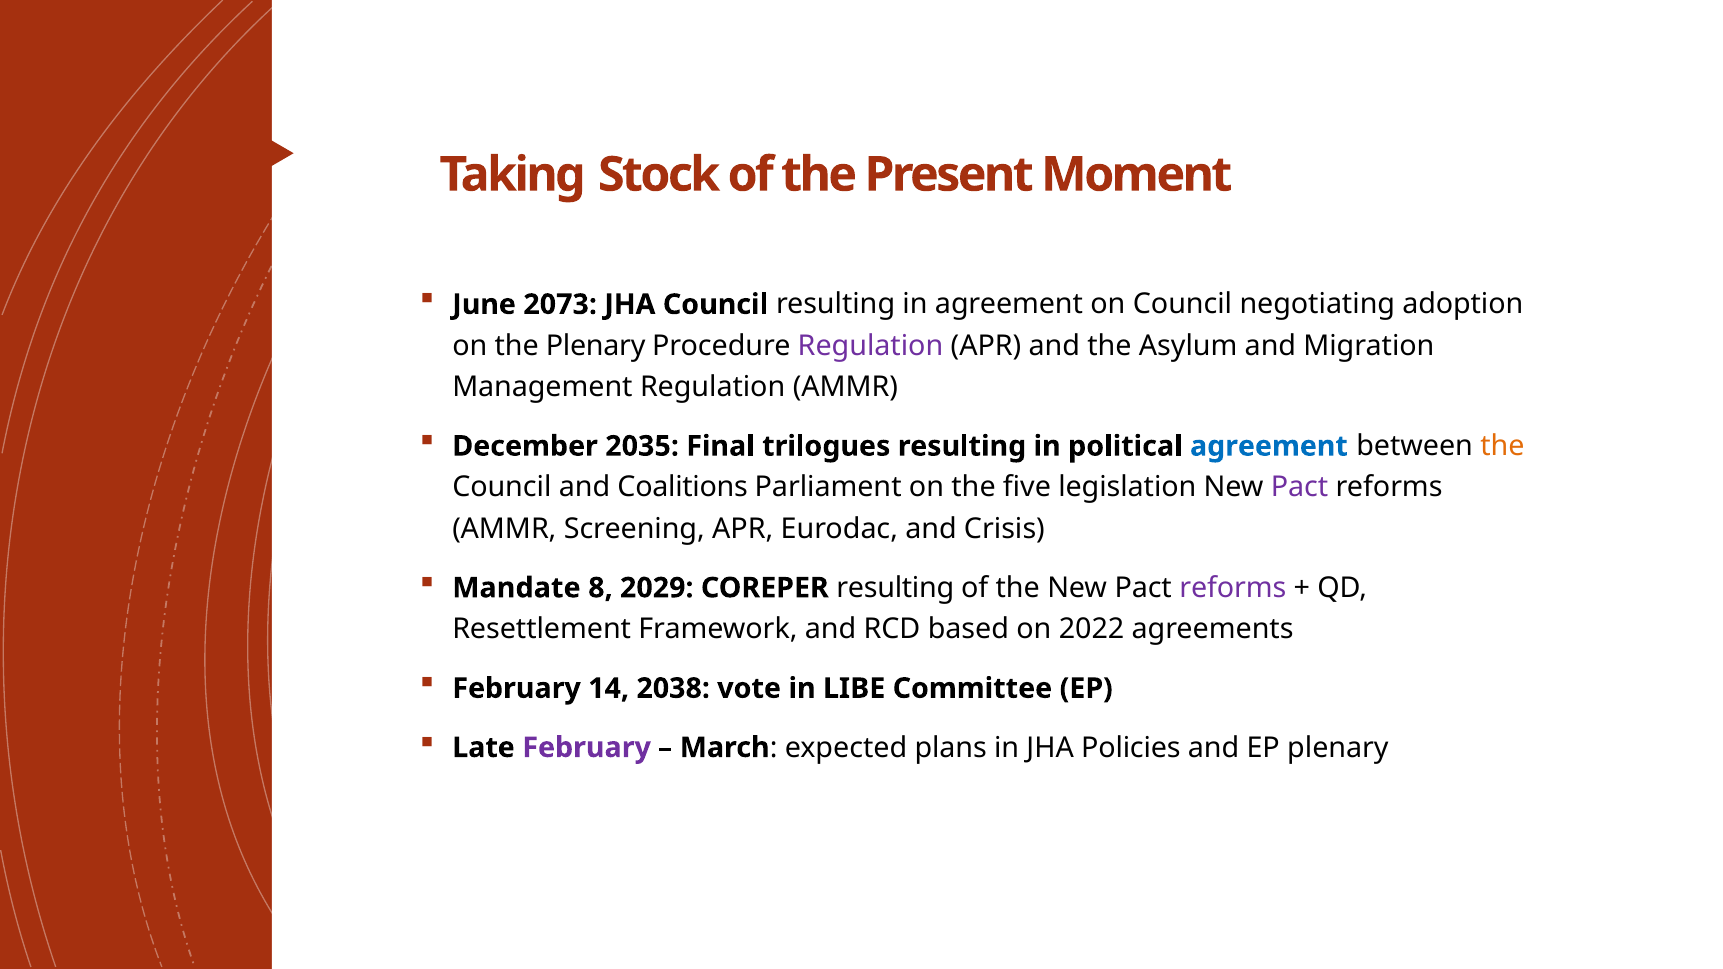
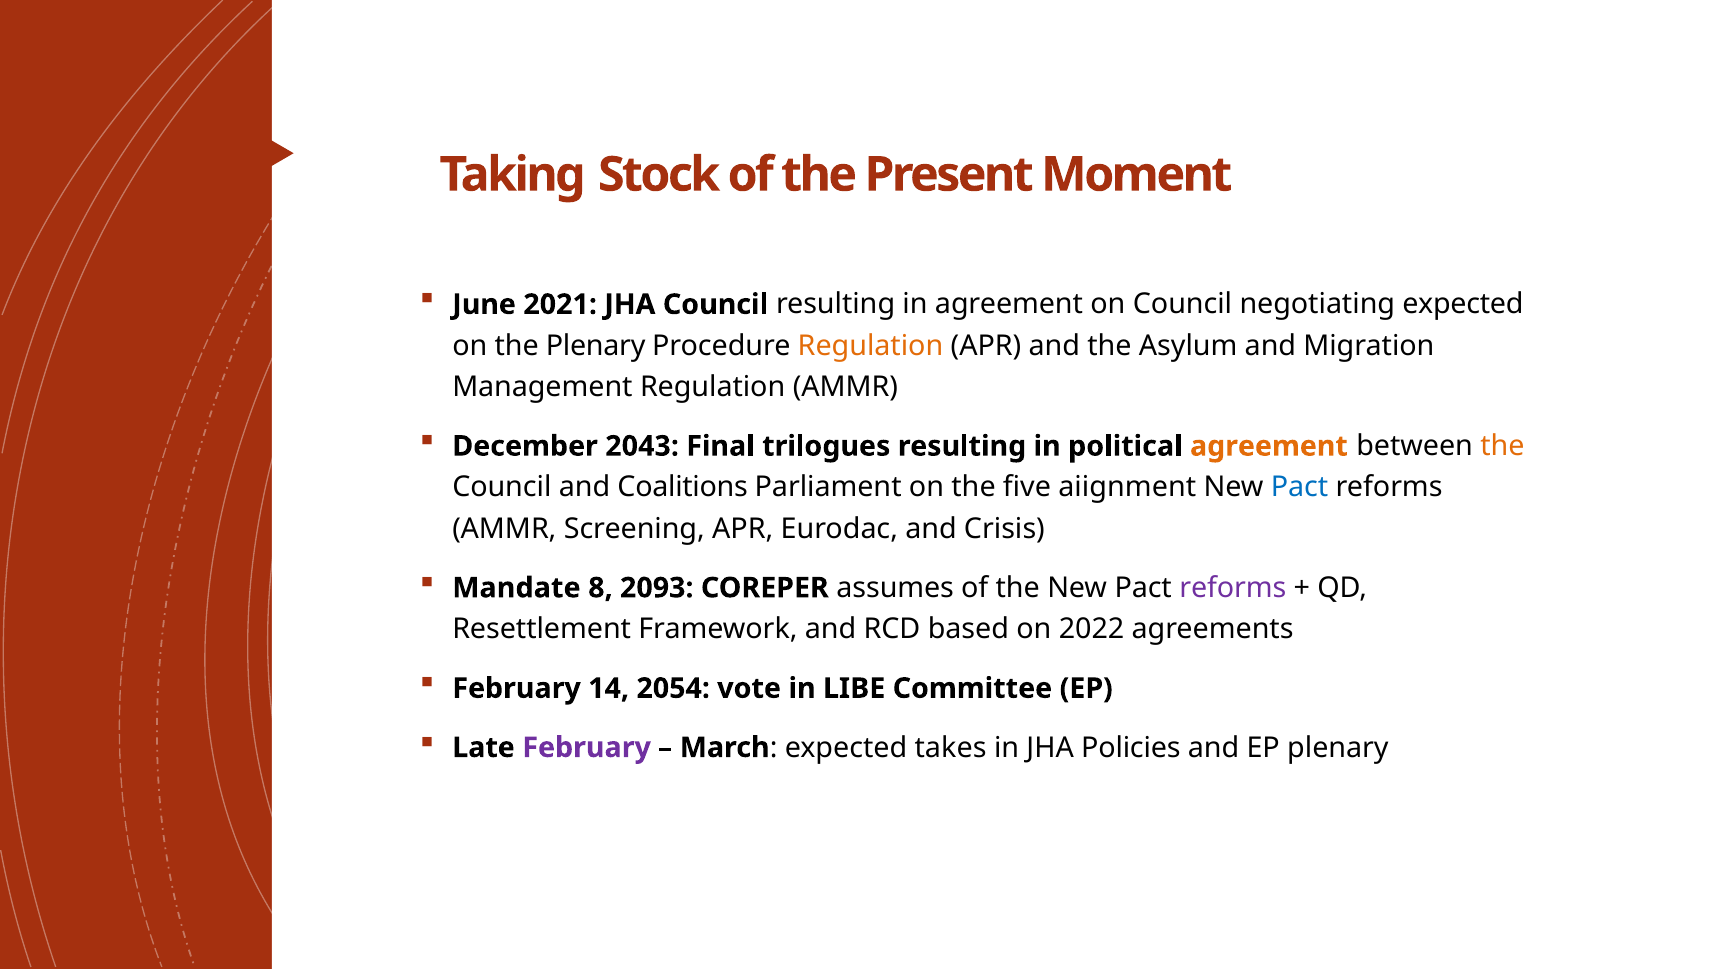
2073: 2073 -> 2021
negotiating adoption: adoption -> expected
Regulation at (870, 346) colour: purple -> orange
2035: 2035 -> 2043
agreement at (1269, 446) colour: blue -> orange
legislation: legislation -> aiignment
Pact at (1300, 488) colour: purple -> blue
2029: 2029 -> 2093
COREPER resulting: resulting -> assumes
2038: 2038 -> 2054
plans: plans -> takes
